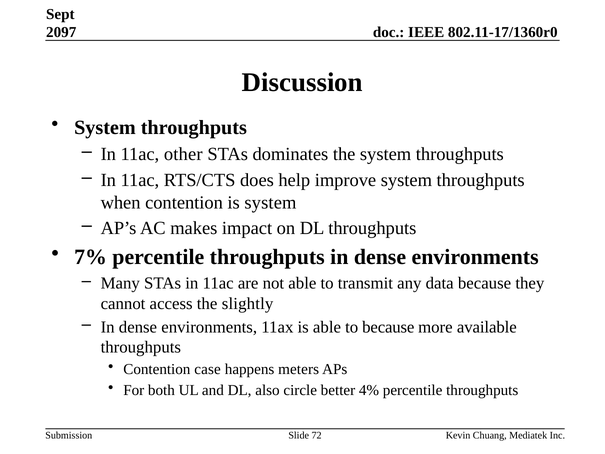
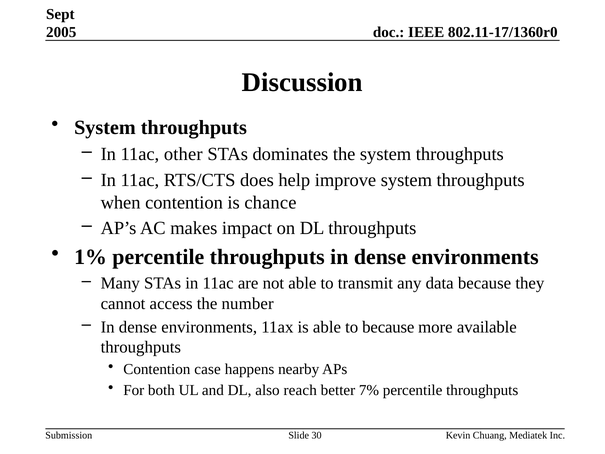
2097: 2097 -> 2005
is system: system -> chance
7%: 7% -> 1%
slightly: slightly -> number
meters: meters -> nearby
circle: circle -> reach
4%: 4% -> 7%
72: 72 -> 30
